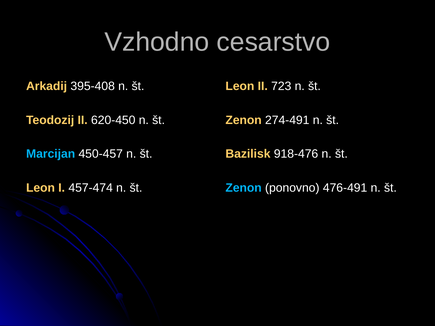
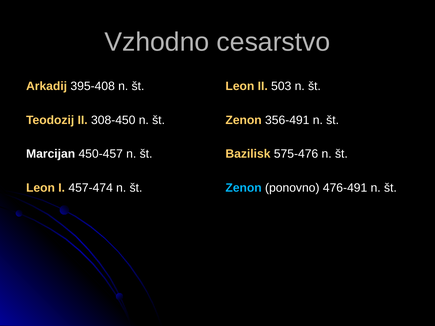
723: 723 -> 503
620-450: 620-450 -> 308-450
274-491: 274-491 -> 356-491
Marcijan colour: light blue -> white
918-476: 918-476 -> 575-476
